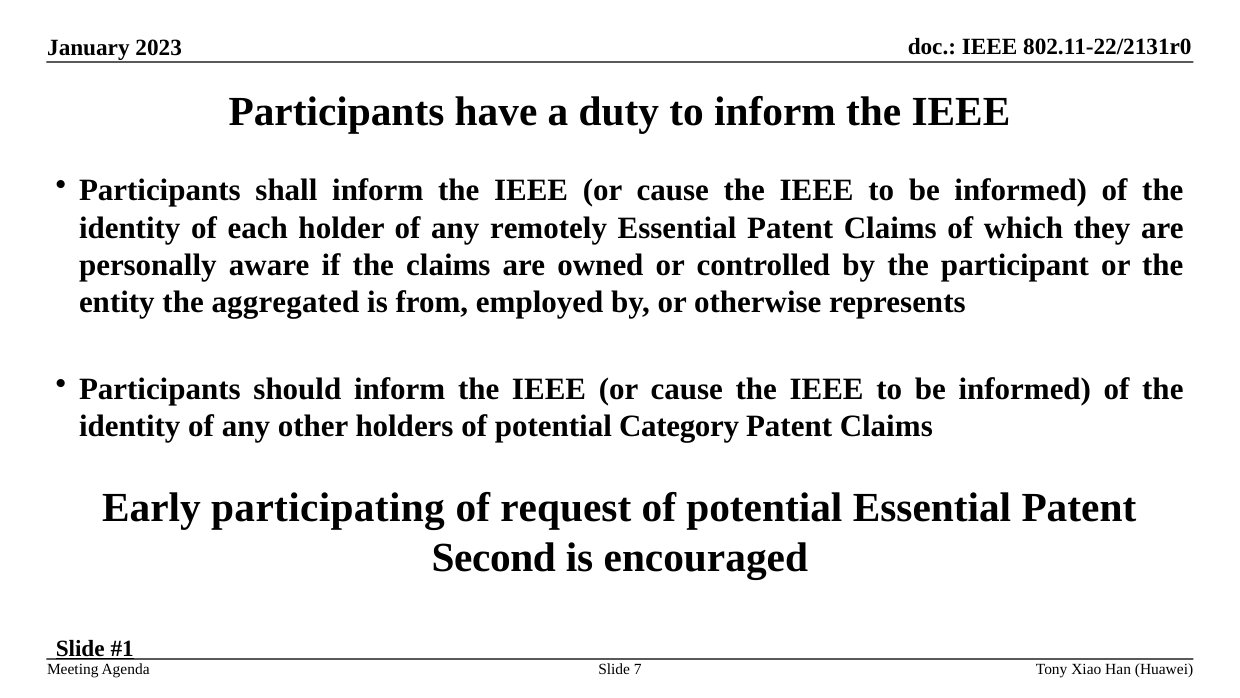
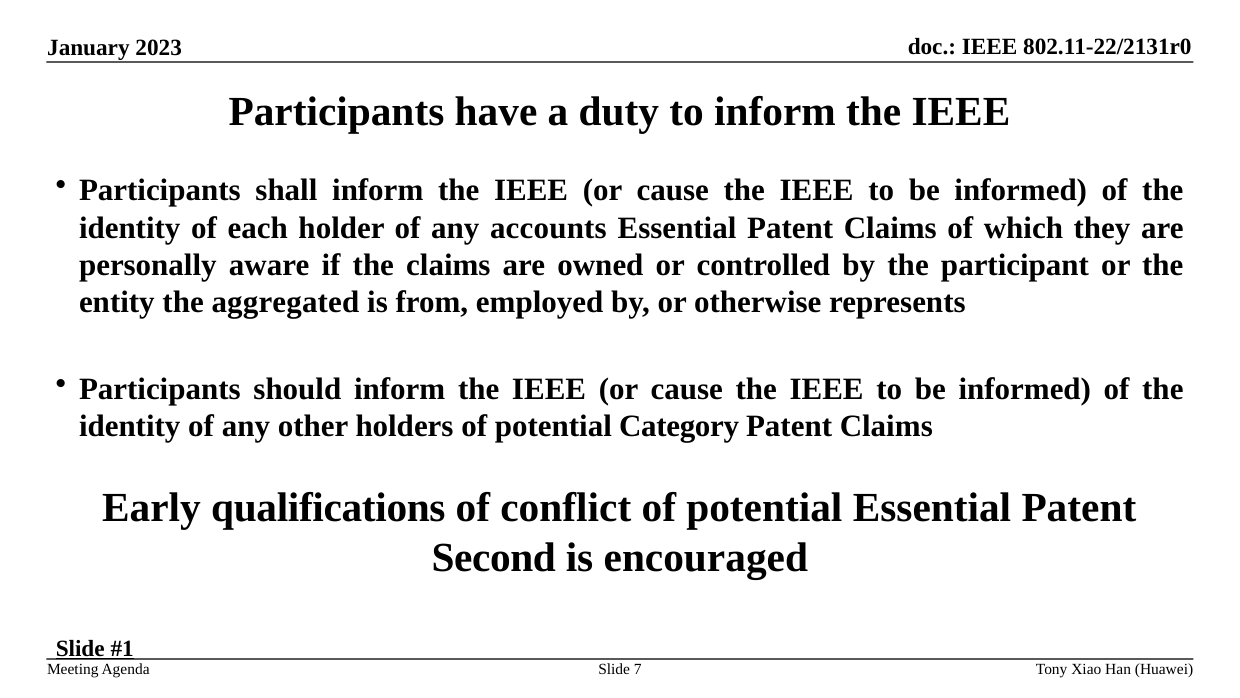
remotely: remotely -> accounts
participating: participating -> qualifications
request: request -> conflict
